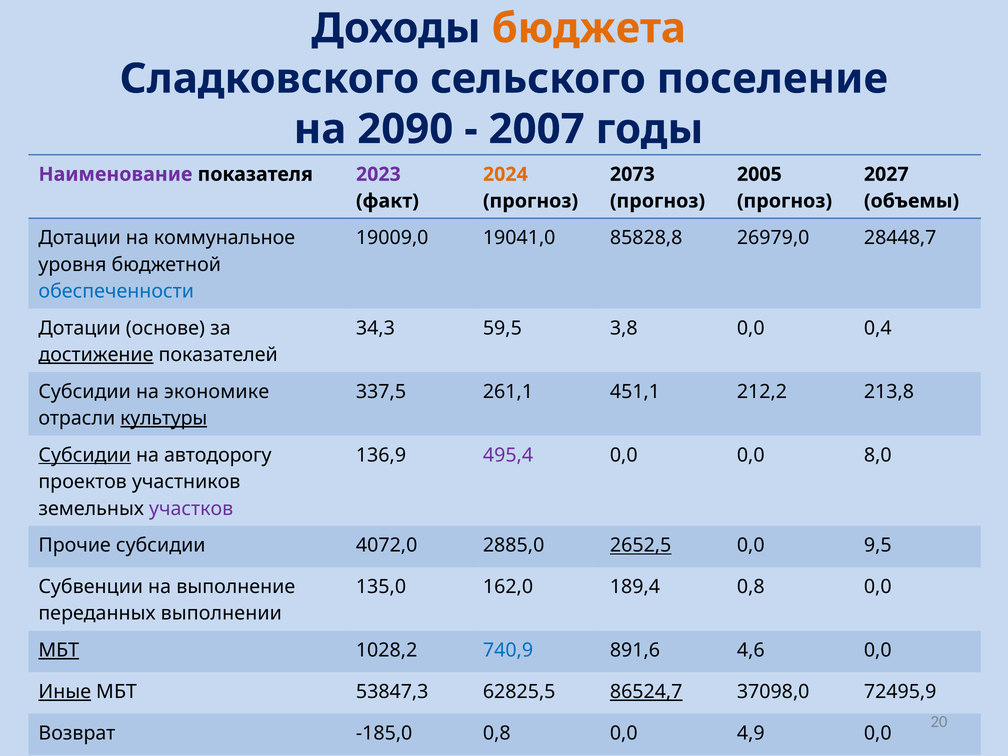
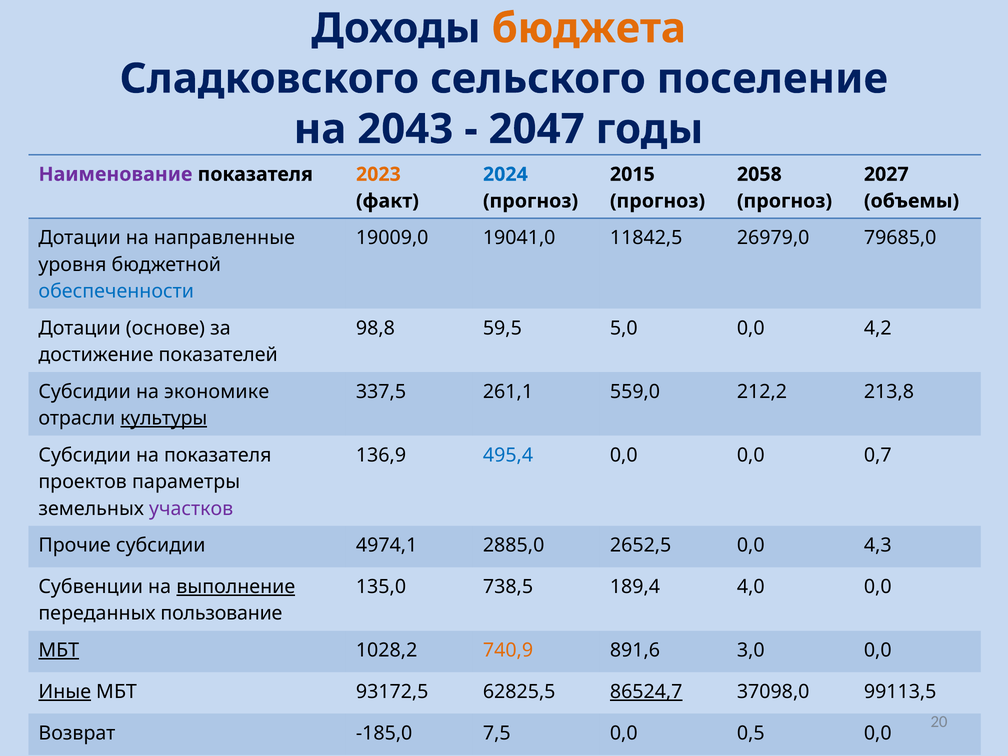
2090: 2090 -> 2043
2007: 2007 -> 2047
2023 colour: purple -> orange
2024 colour: orange -> blue
2073: 2073 -> 2015
2005: 2005 -> 2058
коммунальное: коммунальное -> направленные
85828,8: 85828,8 -> 11842,5
28448,7: 28448,7 -> 79685,0
34,3: 34,3 -> 98,8
3,8: 3,8 -> 5,0
0,4: 0,4 -> 4,2
достижение underline: present -> none
451,1: 451,1 -> 559,0
Субсидии at (85, 455) underline: present -> none
на автодорогу: автодорогу -> показателя
495,4 colour: purple -> blue
8,0: 8,0 -> 0,7
участников: участников -> параметры
4072,0: 4072,0 -> 4974,1
2652,5 underline: present -> none
9,5: 9,5 -> 4,3
выполнение underline: none -> present
162,0: 162,0 -> 738,5
189,4 0,8: 0,8 -> 4,0
выполнении: выполнении -> пользование
740,9 colour: blue -> orange
4,6: 4,6 -> 3,0
53847,3: 53847,3 -> 93172,5
72495,9: 72495,9 -> 99113,5
-185,0 0,8: 0,8 -> 7,5
4,9: 4,9 -> 0,5
